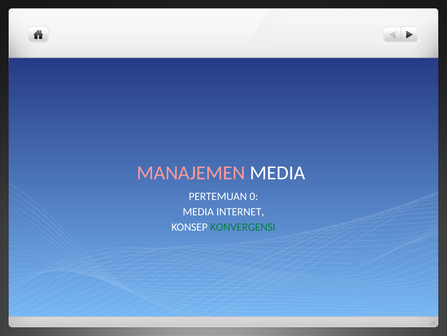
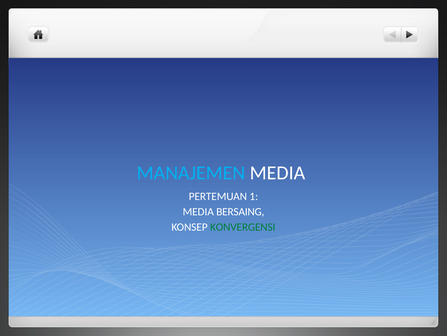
MANAJEMEN colour: pink -> light blue
0: 0 -> 1
INTERNET: INTERNET -> BERSAING
